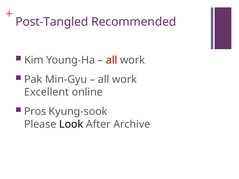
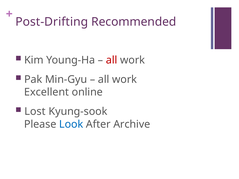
Post-Tangled: Post-Tangled -> Post-Drifting
Pros: Pros -> Lost
Look colour: black -> blue
